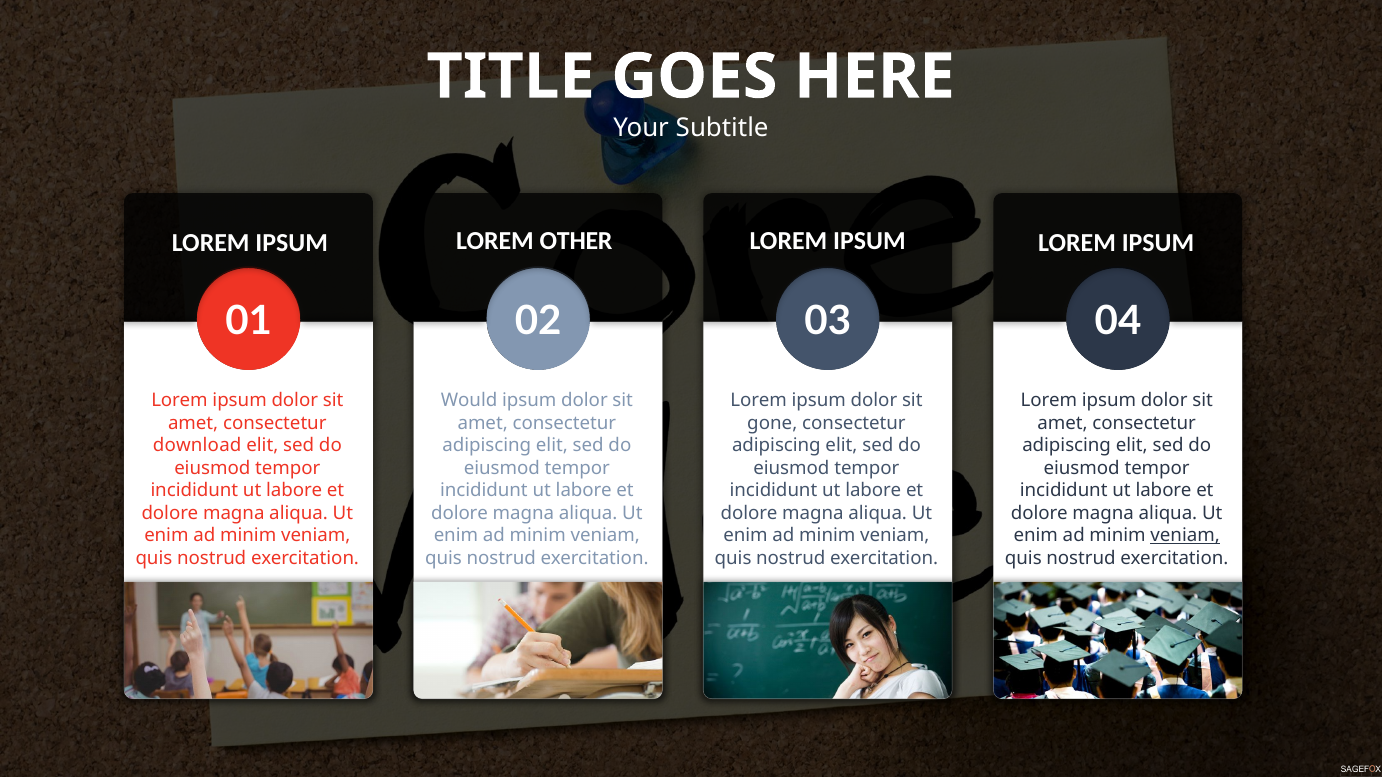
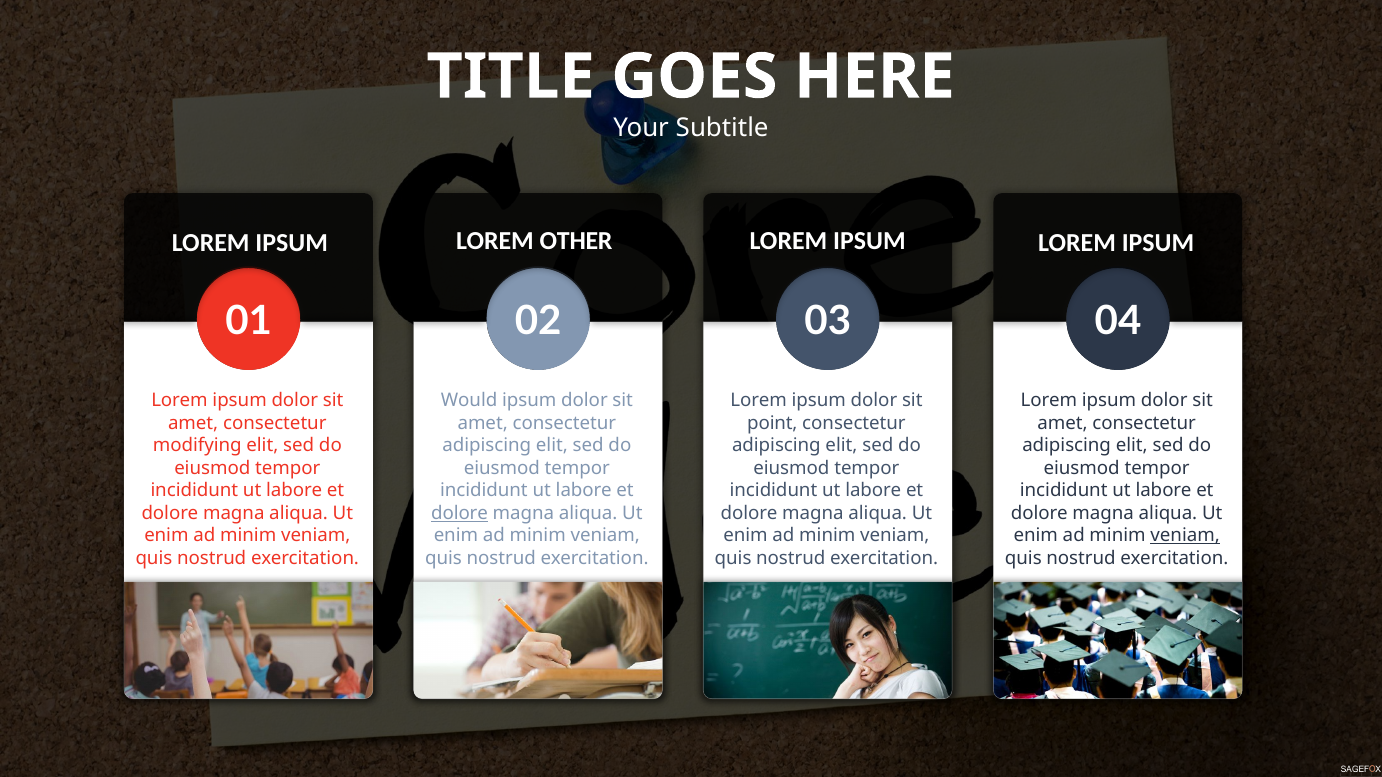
gone: gone -> point
download: download -> modifying
dolore at (460, 513) underline: none -> present
